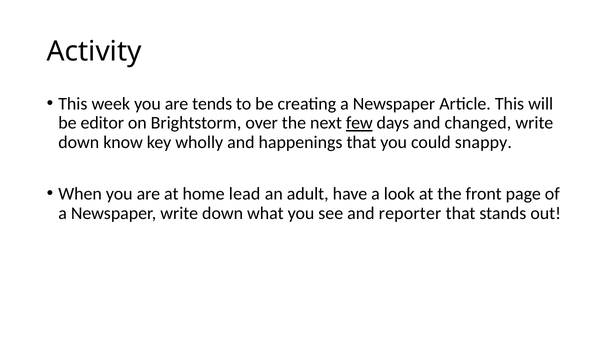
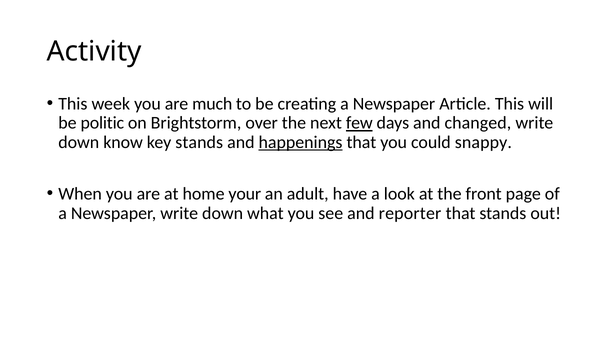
tends: tends -> much
editor: editor -> politic
key wholly: wholly -> stands
happenings underline: none -> present
lead: lead -> your
